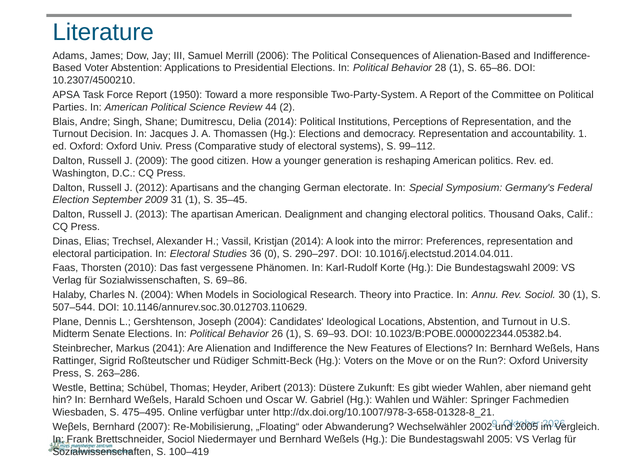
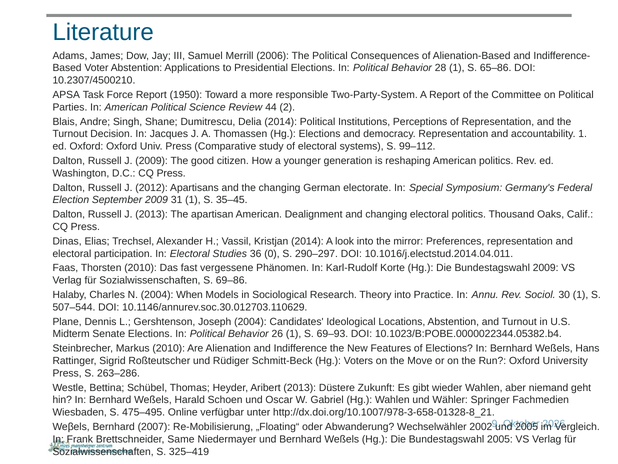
Markus 2041: 2041 -> 2010
Brettschneider Sociol: Sociol -> Same
100–419: 100–419 -> 325–419
